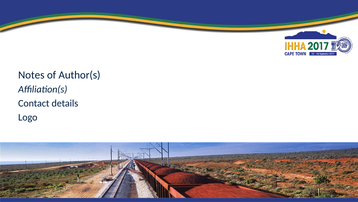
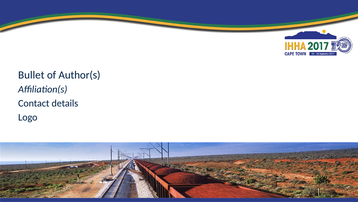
Notes: Notes -> Bullet
